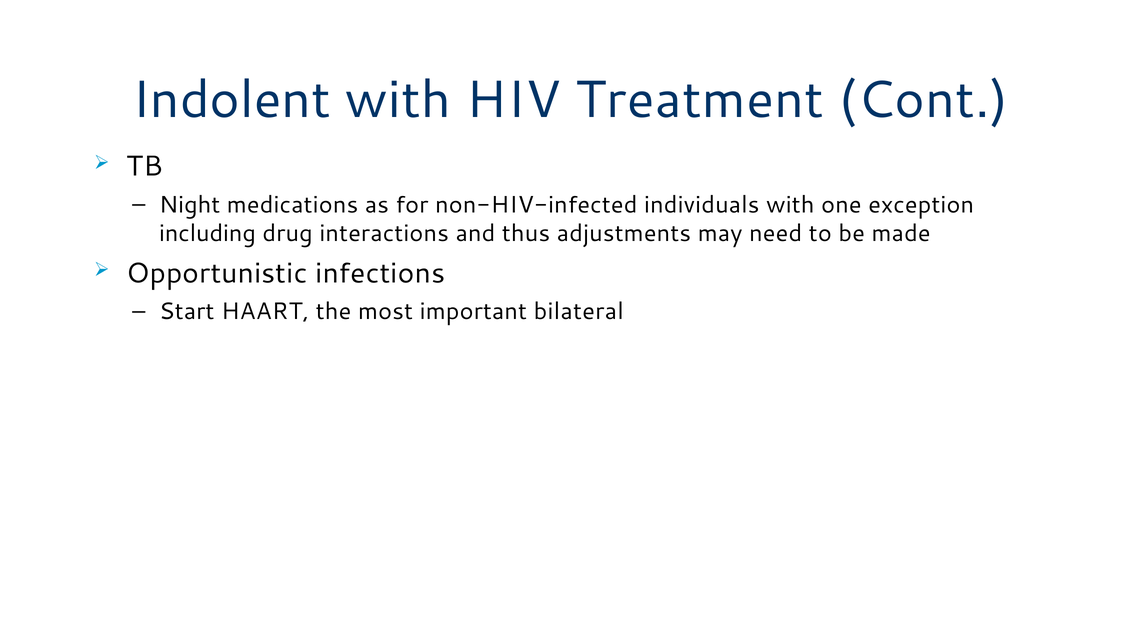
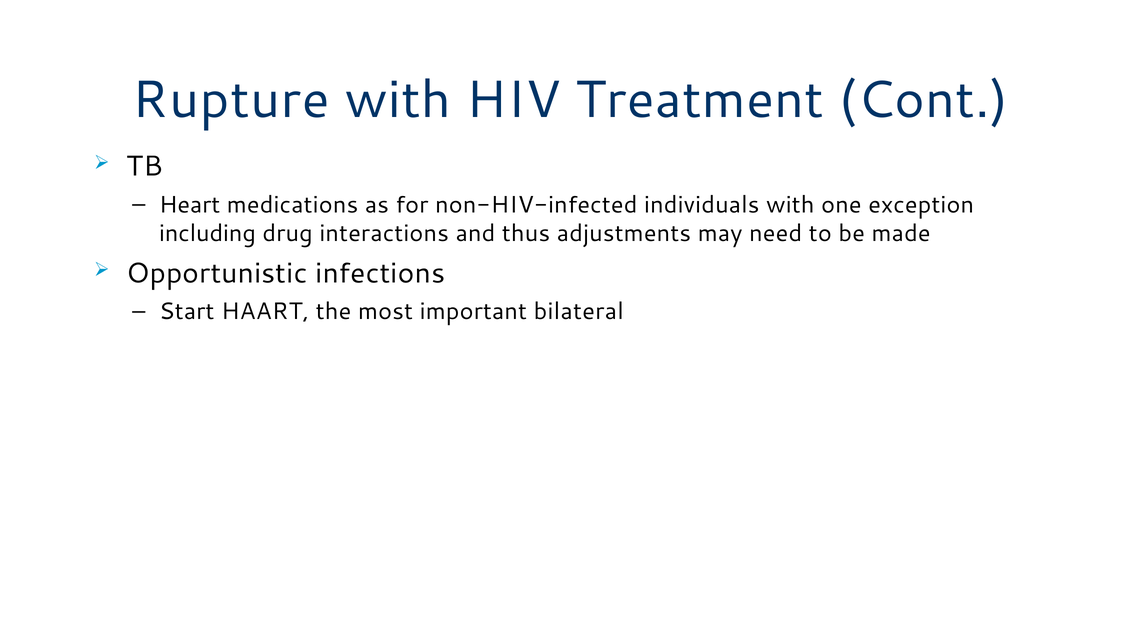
Indolent: Indolent -> Rupture
Night: Night -> Heart
